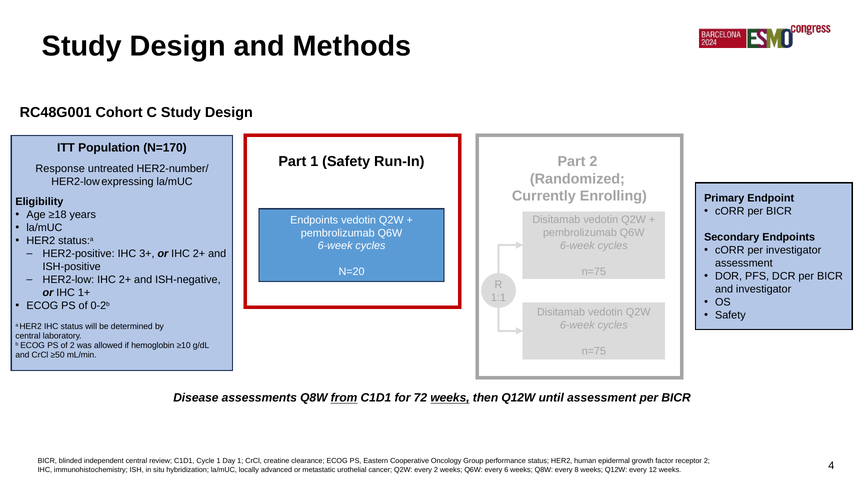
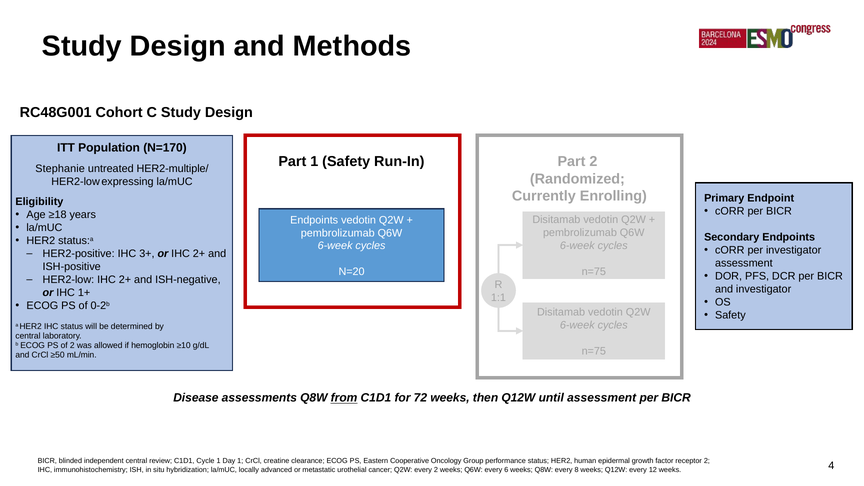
Response: Response -> Stephanie
HER2-number/: HER2-number/ -> HER2-multiple/
weeks at (450, 398) underline: present -> none
